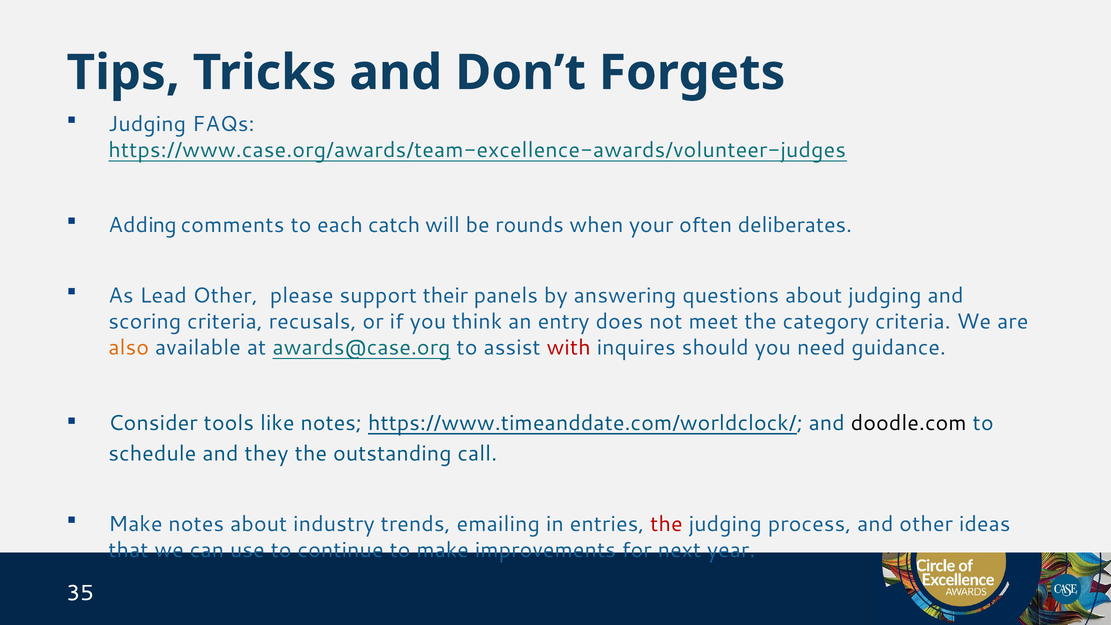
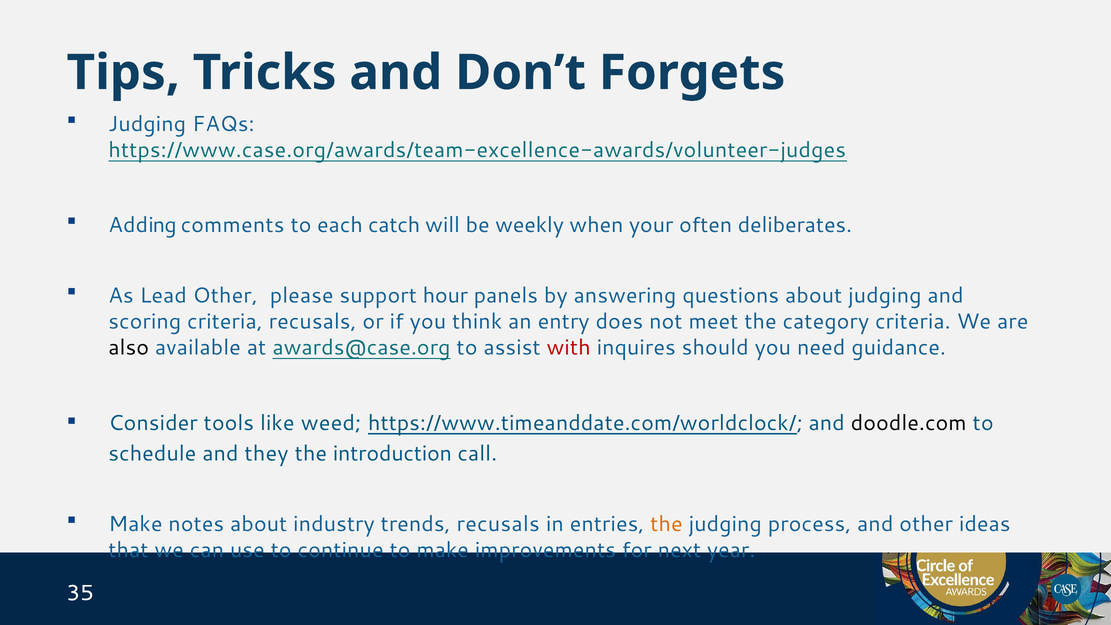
rounds: rounds -> weekly
their: their -> hour
also colour: orange -> black
like notes: notes -> weed
outstanding: outstanding -> introduction
trends emailing: emailing -> recusals
the at (666, 524) colour: red -> orange
